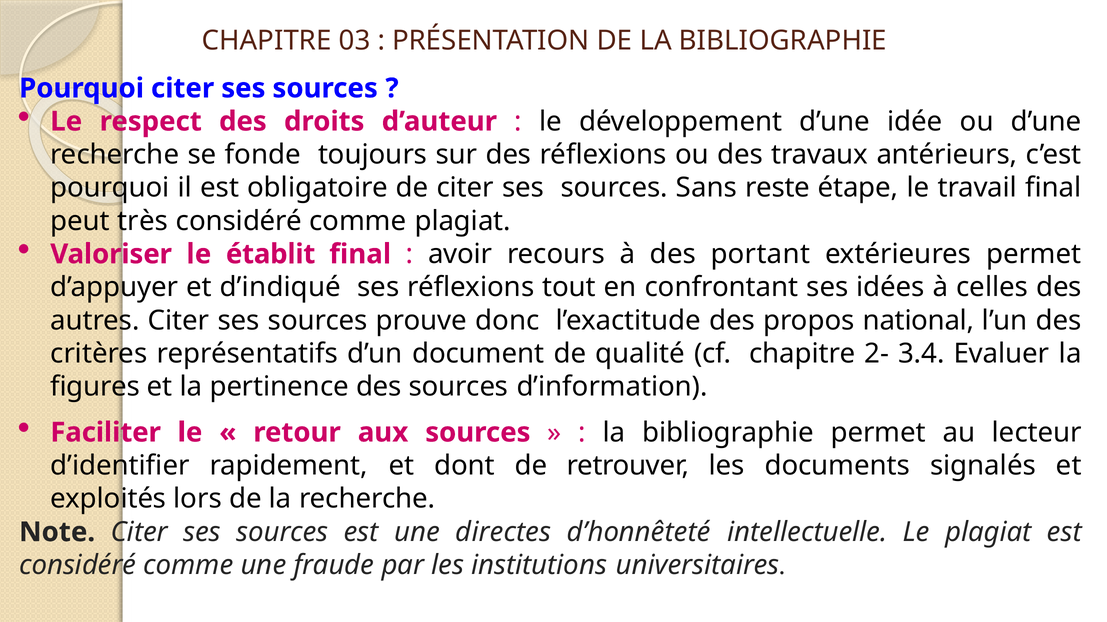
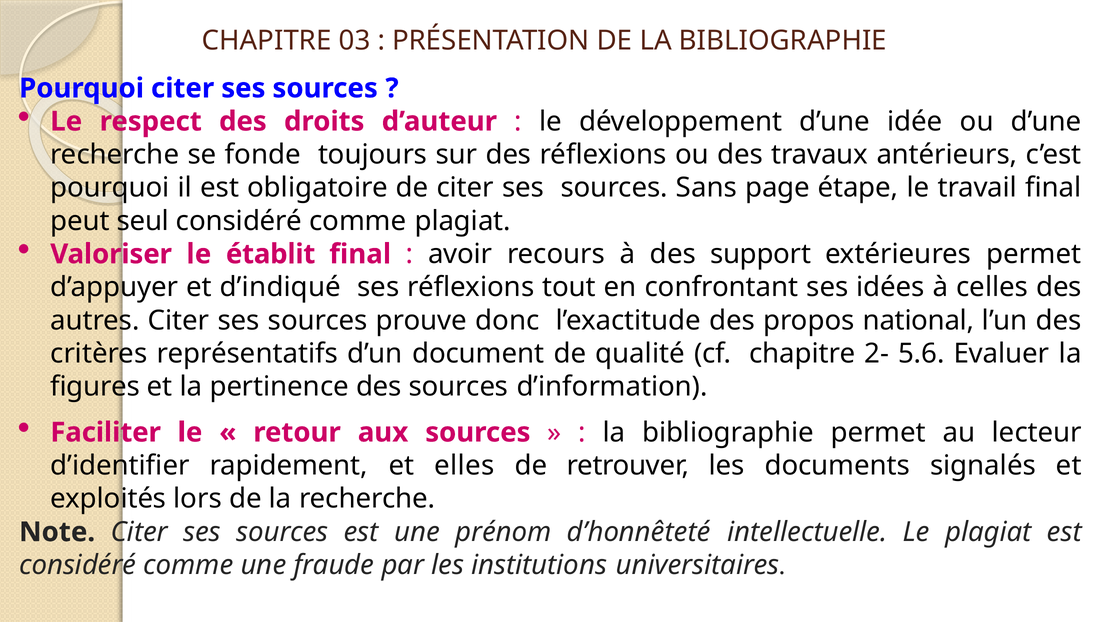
reste: reste -> page
très: très -> seul
portant: portant -> support
3.4: 3.4 -> 5.6
dont: dont -> elles
directes: directes -> prénom
